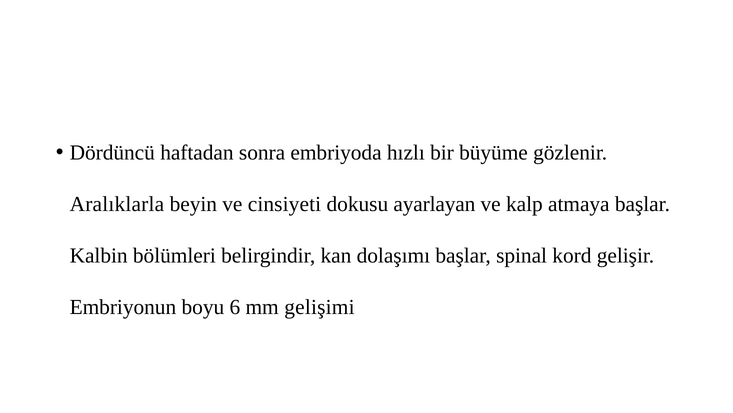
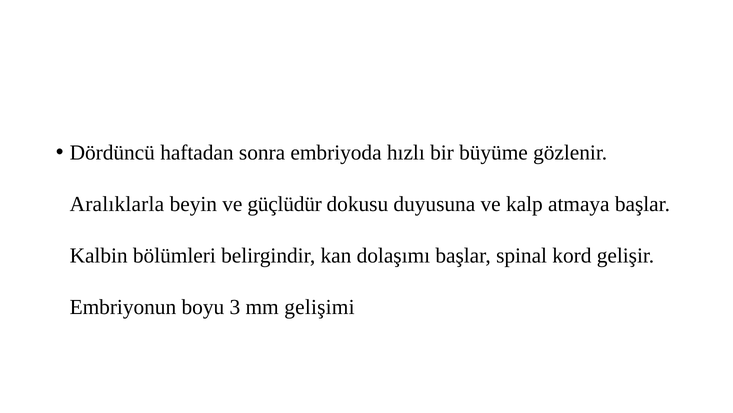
cinsiyeti: cinsiyeti -> güçlüdür
ayarlayan: ayarlayan -> duyusuna
6: 6 -> 3
